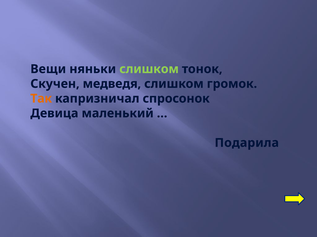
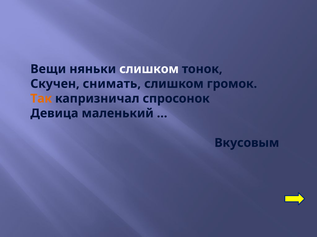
слишком at (149, 69) colour: light green -> white
медведя: медведя -> снимать
Подарила: Подарила -> Вкусовым
